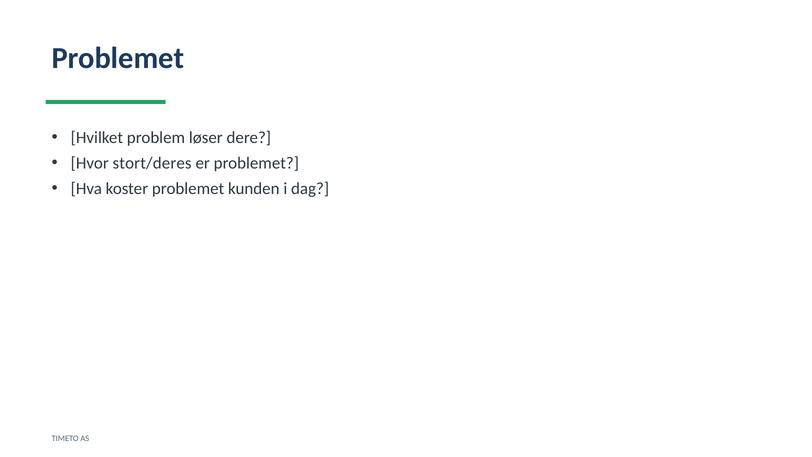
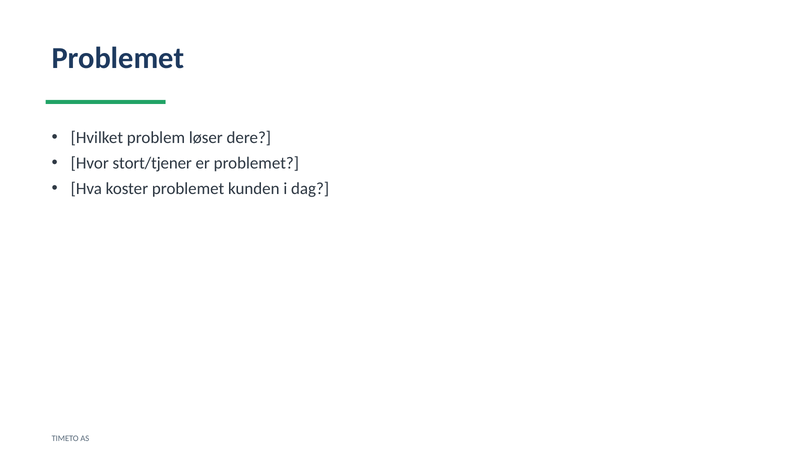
stort/deres: stort/deres -> stort/tjener
